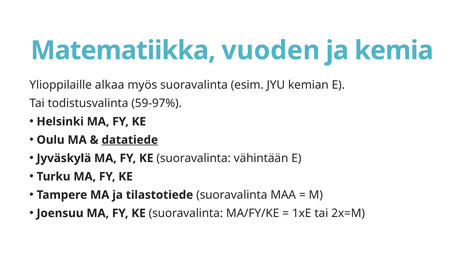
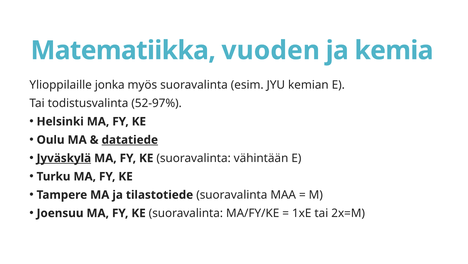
alkaa: alkaa -> jonka
59-97%: 59-97% -> 52-97%
Jyväskylä underline: none -> present
